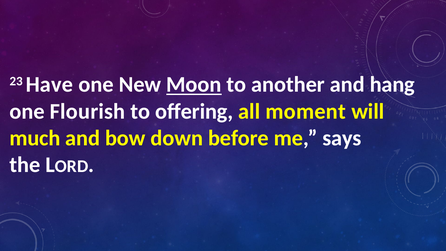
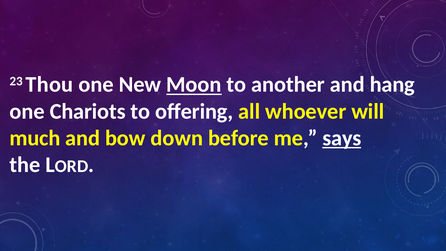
Have: Have -> Thou
Flourish: Flourish -> Chariots
moment: moment -> whoever
says underline: none -> present
